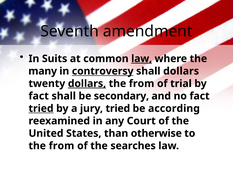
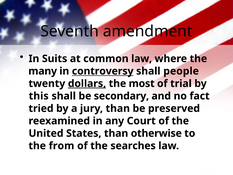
law at (142, 59) underline: present -> none
shall dollars: dollars -> people
from at (142, 83): from -> most
fact at (39, 96): fact -> this
tried at (41, 108) underline: present -> none
jury tried: tried -> than
according: according -> preserved
